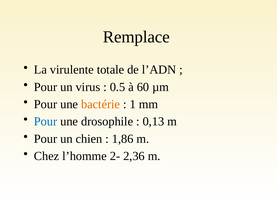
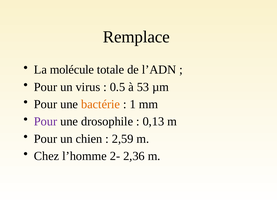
virulente: virulente -> molécule
60: 60 -> 53
Pour at (46, 121) colour: blue -> purple
1,86: 1,86 -> 2,59
